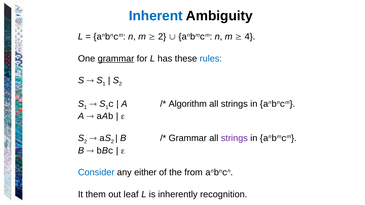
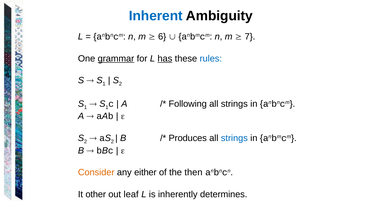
2 at (162, 37): 2 -> 6
4: 4 -> 7
has underline: none -> present
Algorithm: Algorithm -> Following
Grammar at (188, 138): Grammar -> Produces
strings at (234, 138) colour: purple -> blue
Consider colour: blue -> orange
from: from -> then
them: them -> other
recognition: recognition -> determines
